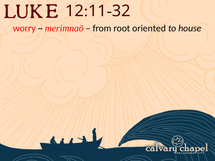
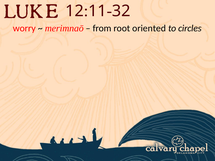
house: house -> circles
